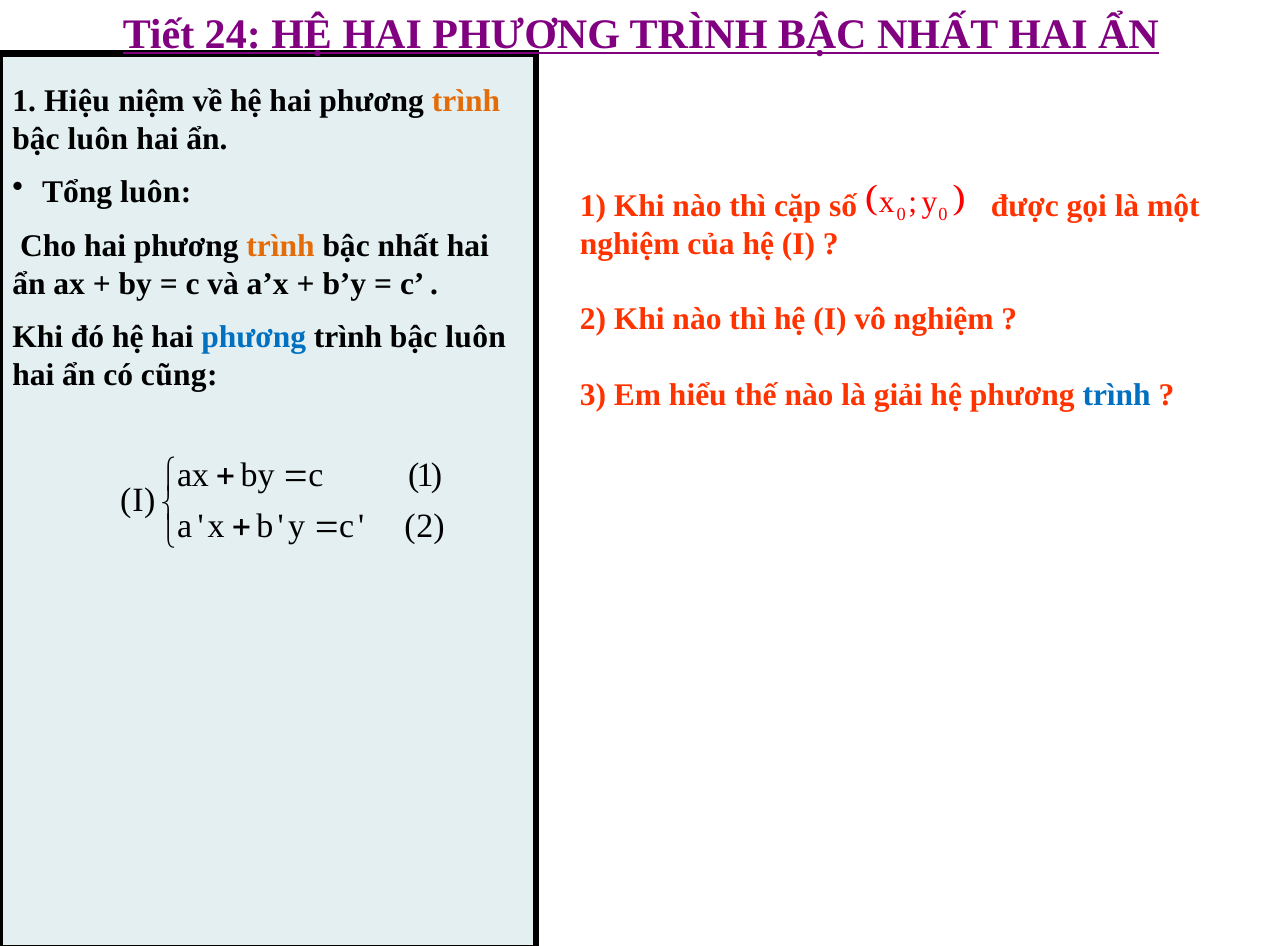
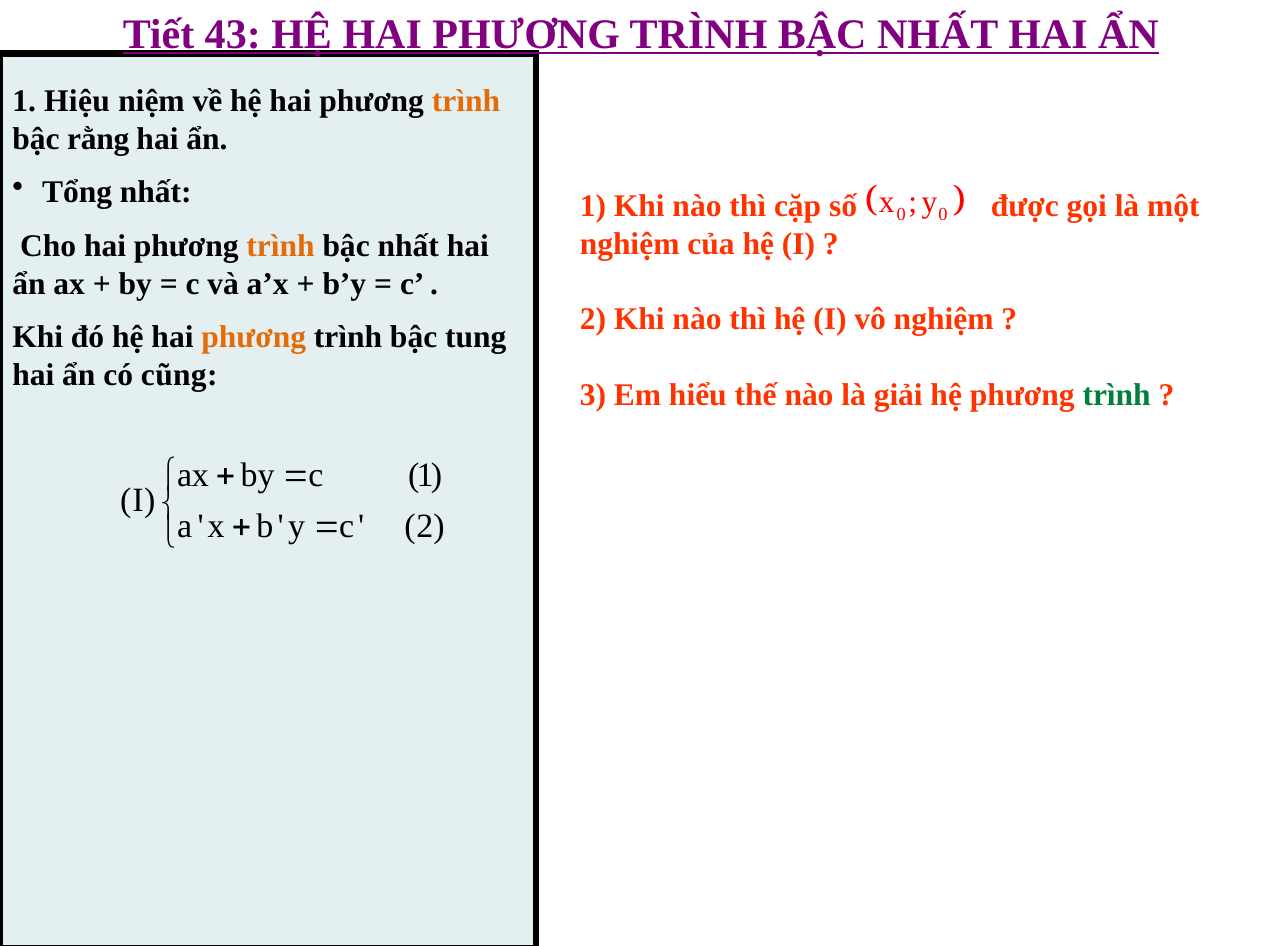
24: 24 -> 43
luôn at (98, 139): luôn -> rằng
Tổng luôn: luôn -> nhất
phương at (254, 337) colour: blue -> orange
luôn at (476, 337): luôn -> tung
trình at (1117, 395) colour: blue -> green
